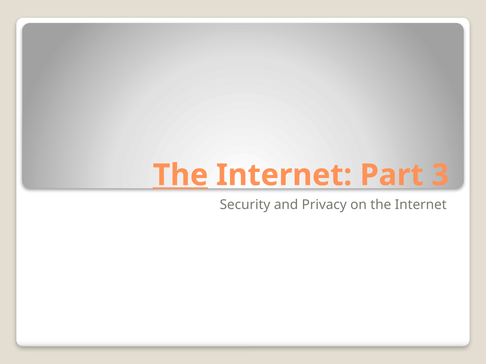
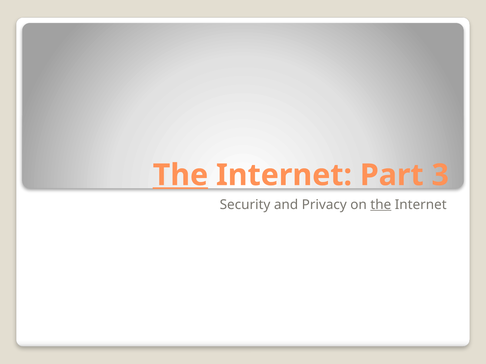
the at (381, 205) underline: none -> present
